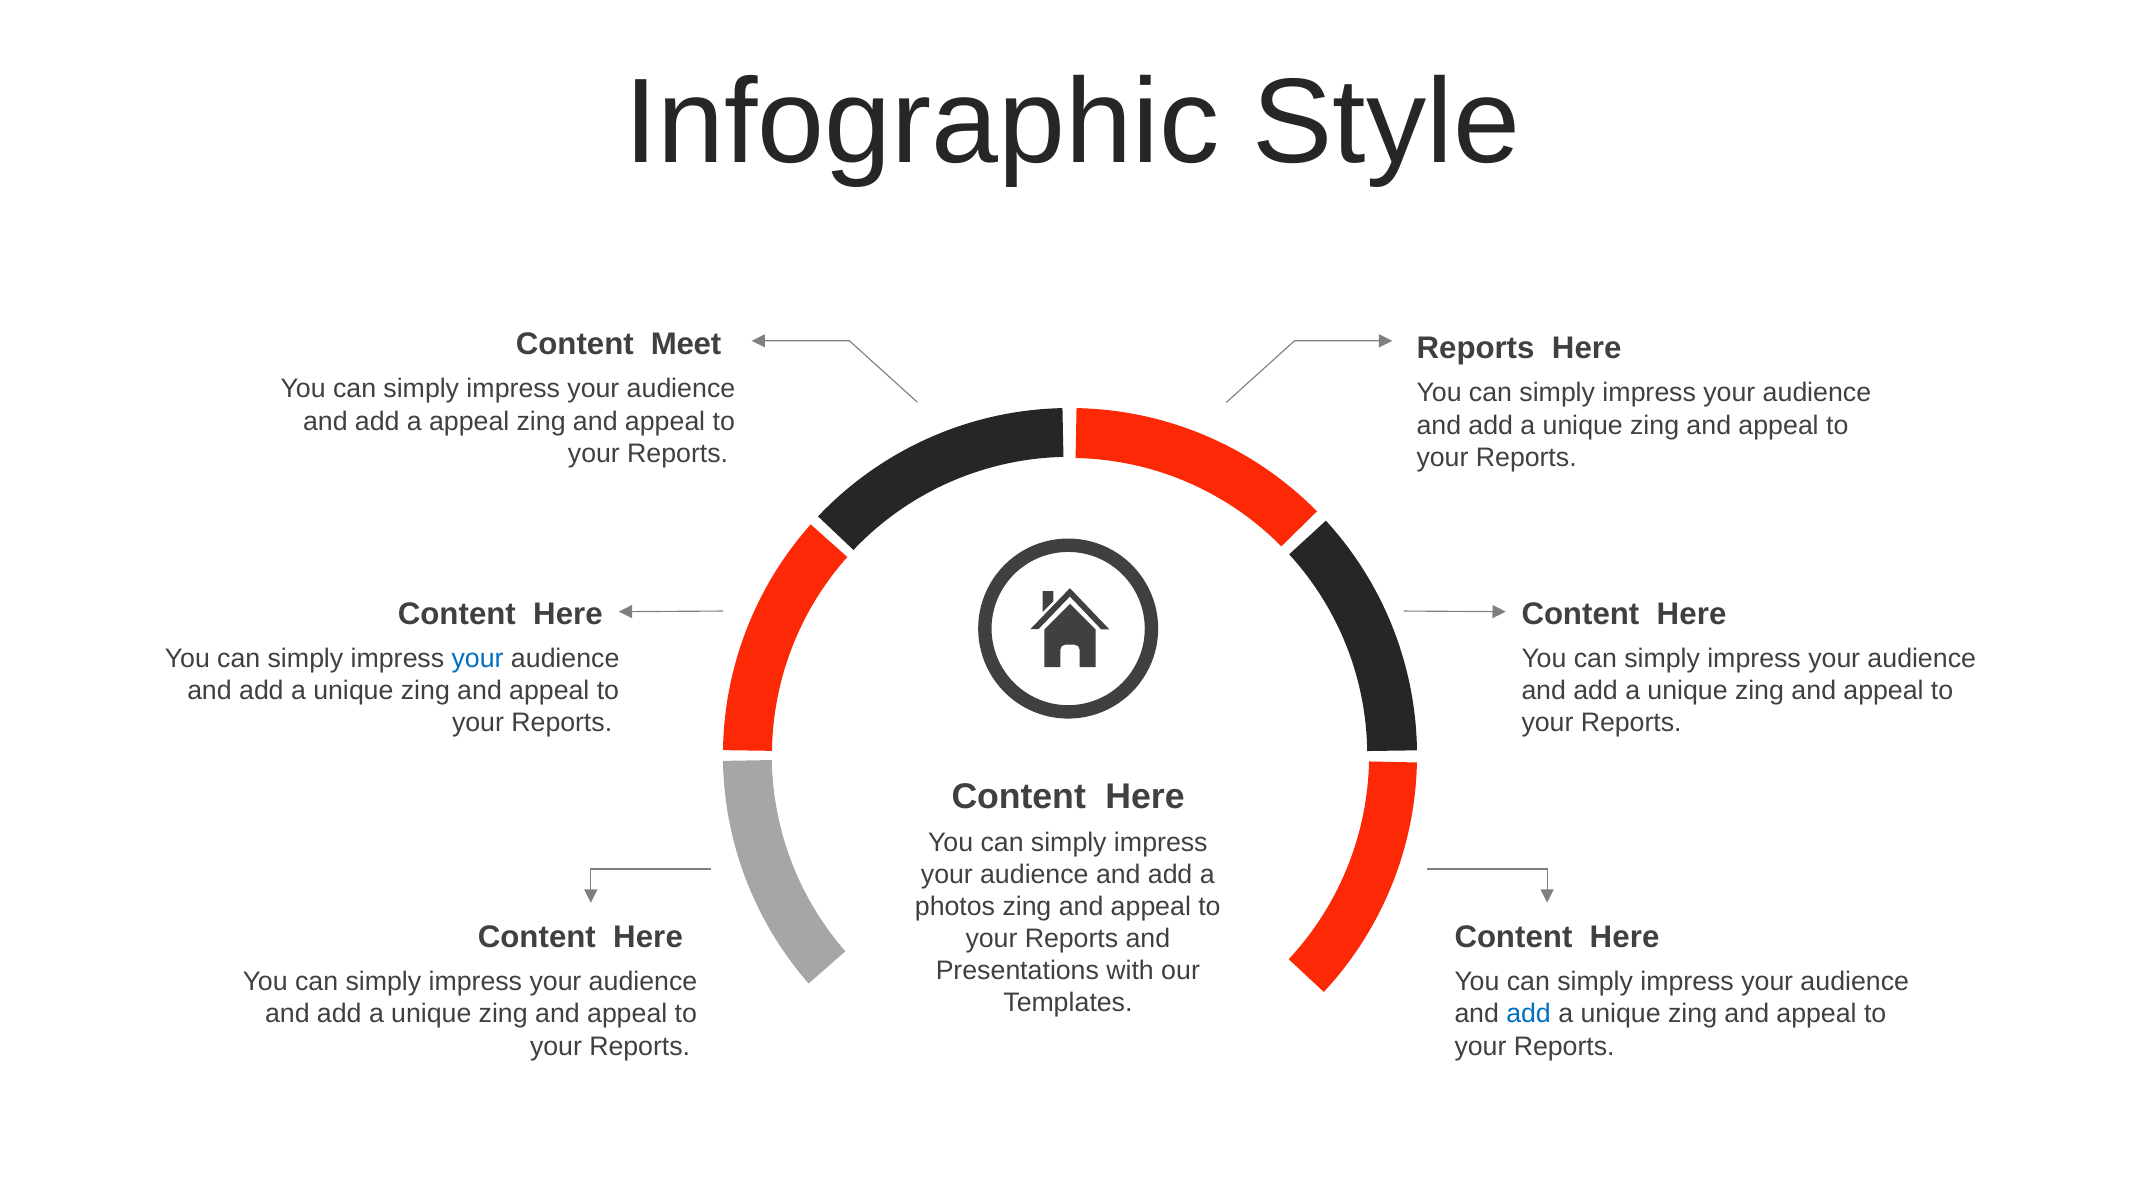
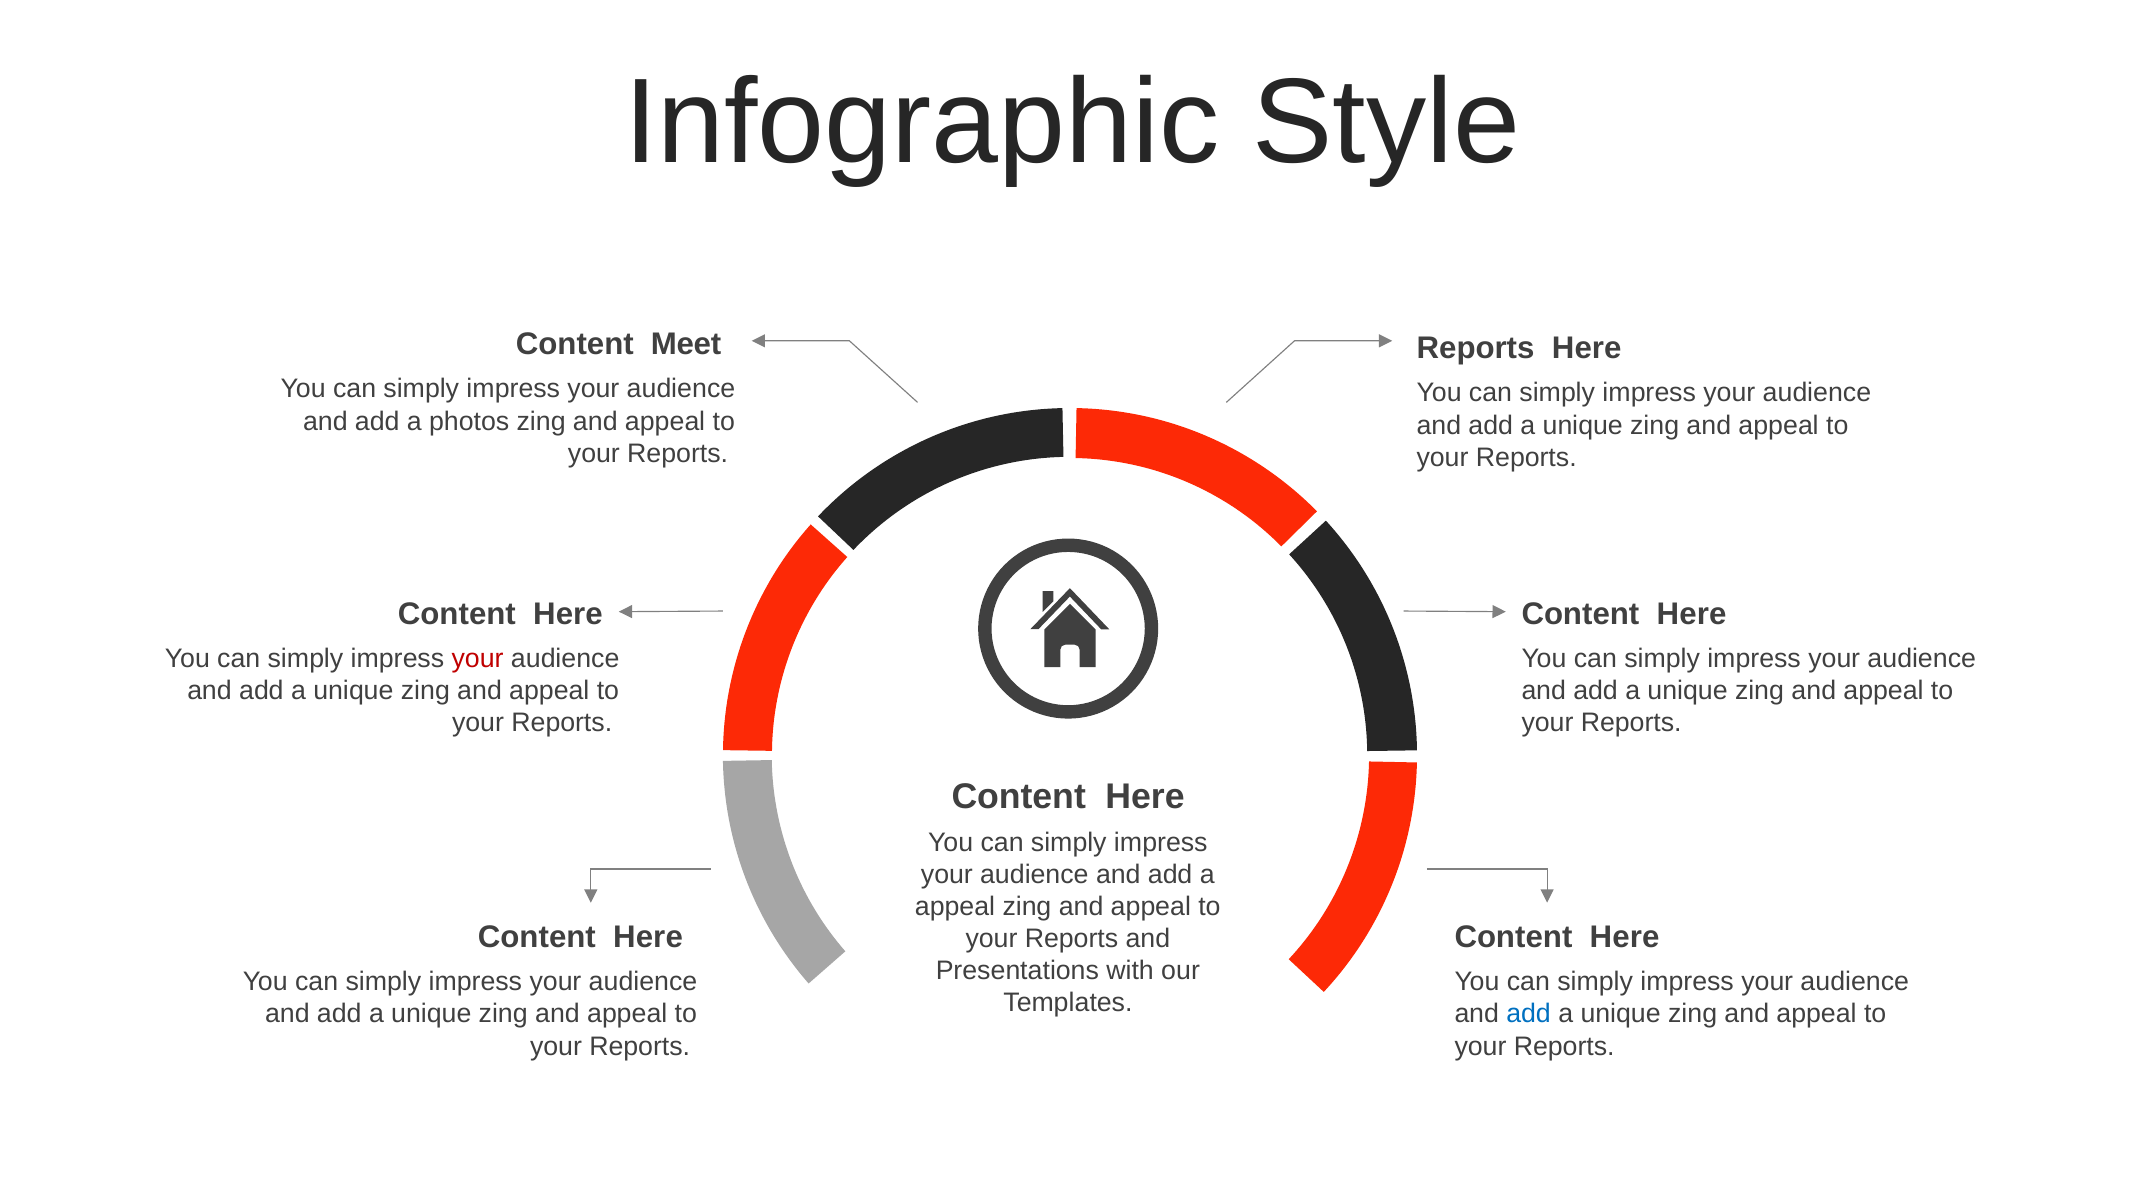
a appeal: appeal -> photos
your at (478, 658) colour: blue -> red
photos at (955, 907): photos -> appeal
